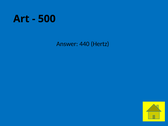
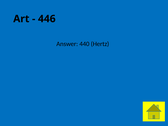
500: 500 -> 446
